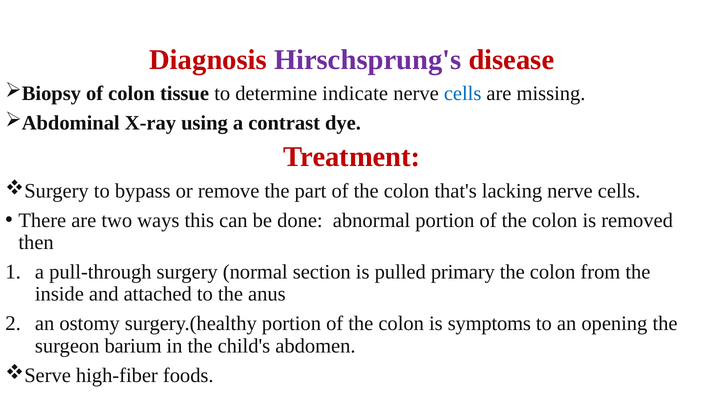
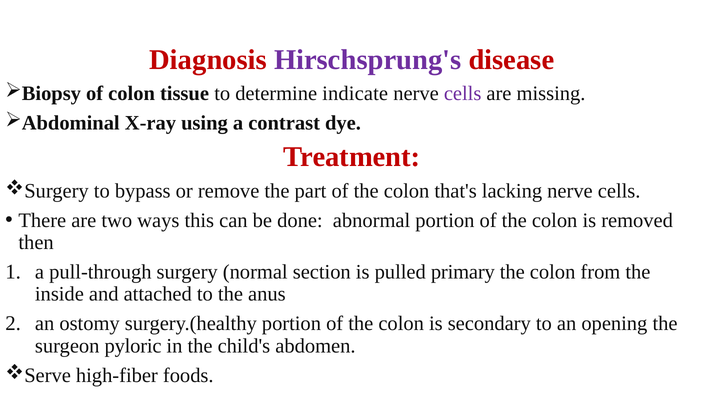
cells at (463, 93) colour: blue -> purple
symptoms: symptoms -> secondary
barium: barium -> pyloric
